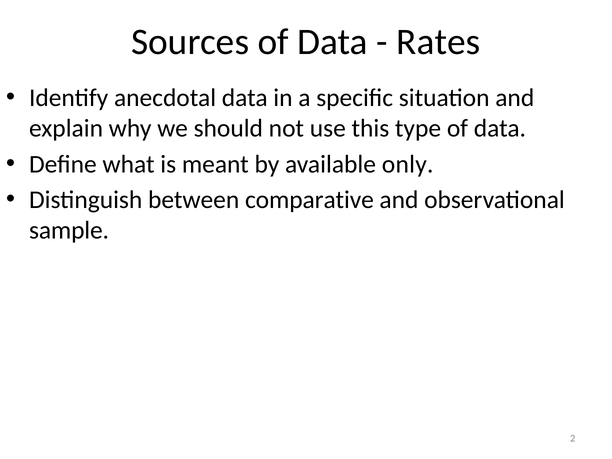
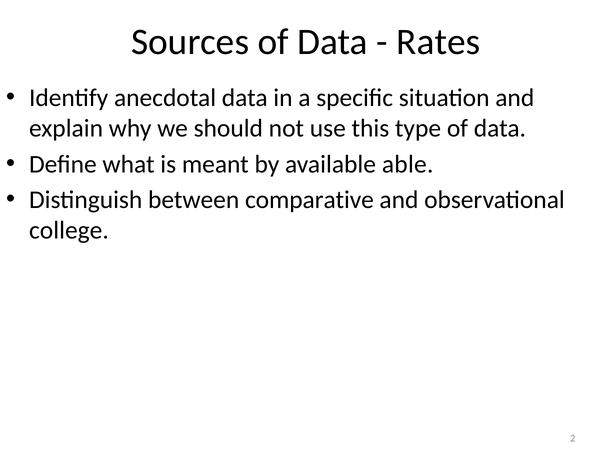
only: only -> able
sample: sample -> college
